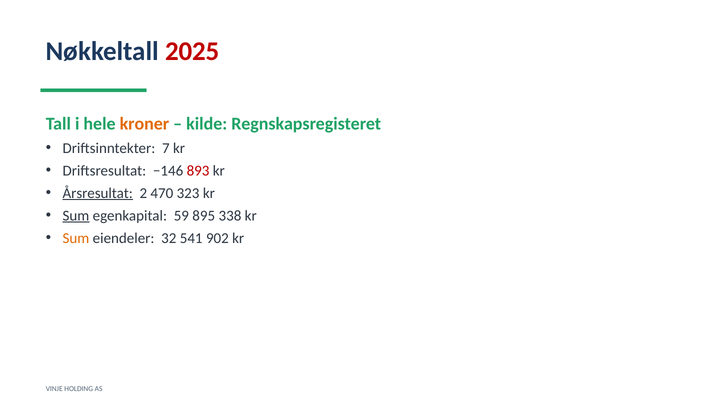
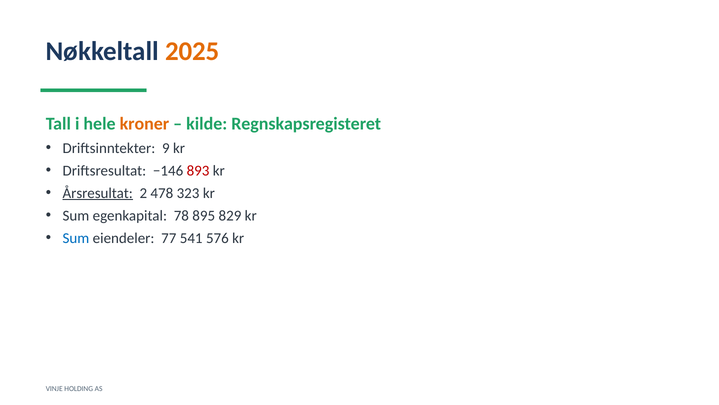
2025 colour: red -> orange
7: 7 -> 9
470: 470 -> 478
Sum at (76, 215) underline: present -> none
59: 59 -> 78
338: 338 -> 829
Sum at (76, 238) colour: orange -> blue
32: 32 -> 77
902: 902 -> 576
